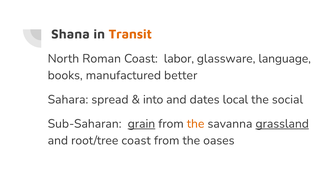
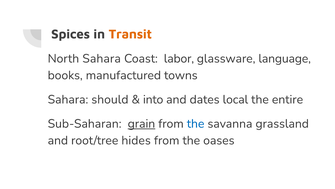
Shana: Shana -> Spices
North Roman: Roman -> Sahara
better: better -> towns
spread: spread -> should
social: social -> entire
the at (196, 123) colour: orange -> blue
grassland underline: present -> none
root/tree coast: coast -> hides
